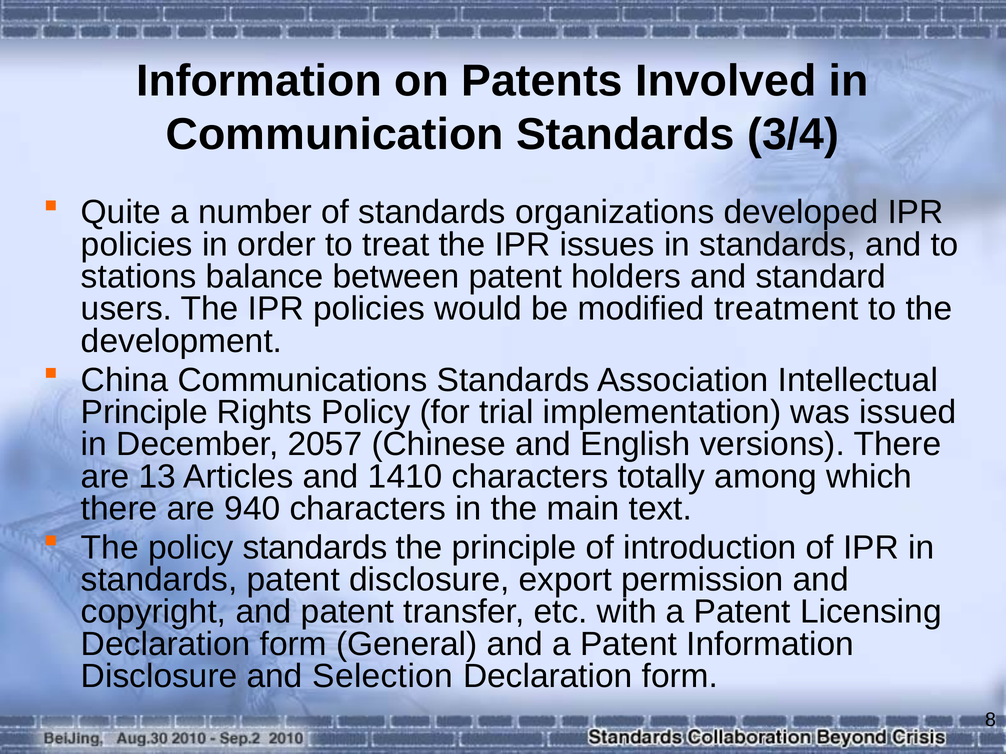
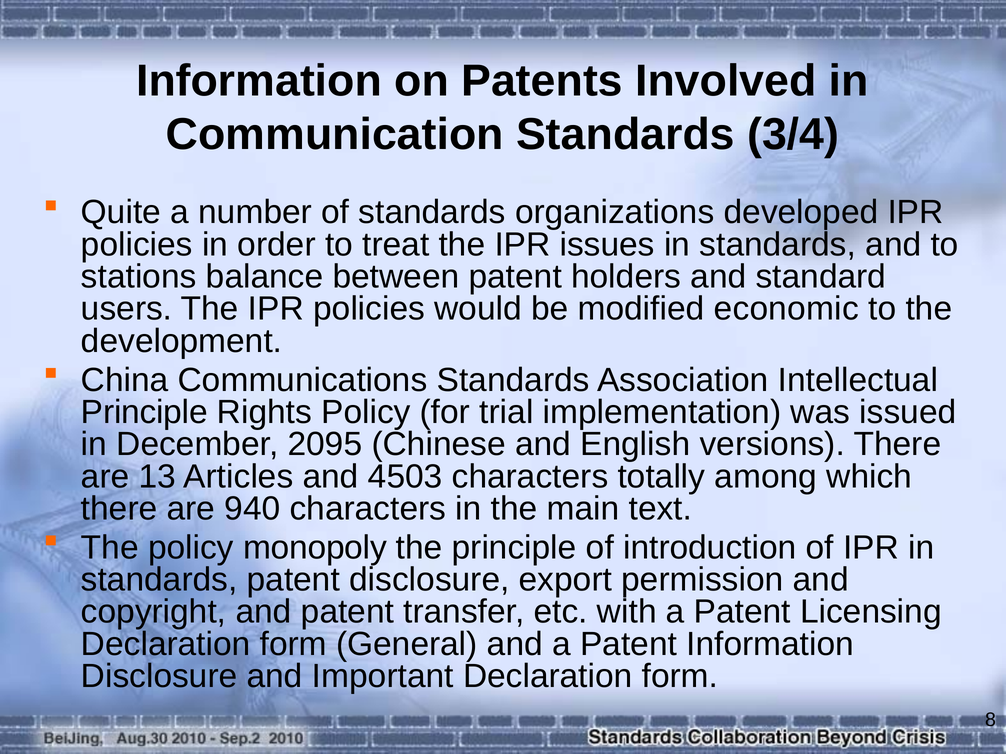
treatment: treatment -> economic
2057: 2057 -> 2095
1410: 1410 -> 4503
policy standards: standards -> monopoly
Selection: Selection -> Important
